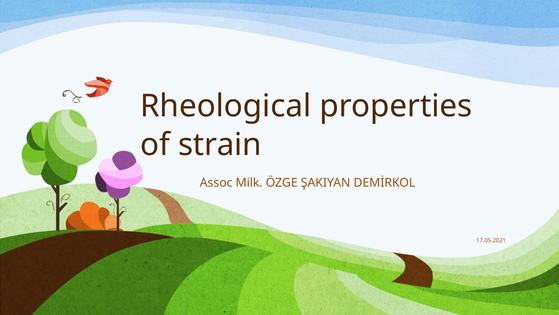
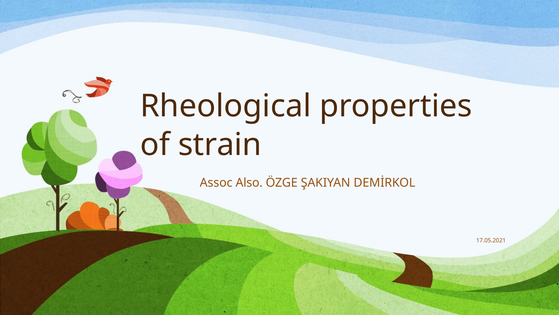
Milk: Milk -> Also
